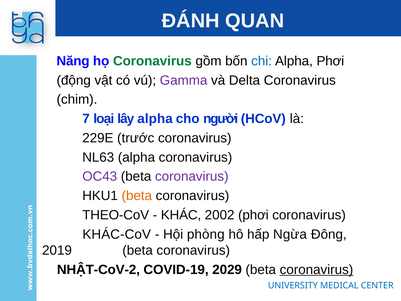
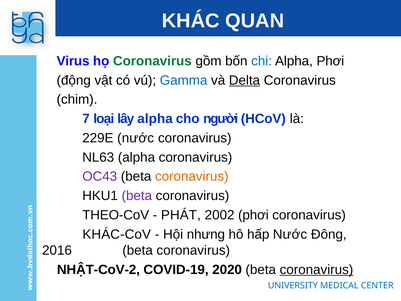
ĐÁNH: ĐÁNH -> KHÁC
Năng: Năng -> Virus
Gamma colour: purple -> blue
Delta underline: none -> present
229E trước: trước -> nước
coronavirus at (192, 176) colour: purple -> orange
beta at (137, 196) colour: orange -> purple
KHÁC: KHÁC -> PHÁT
phòng: phòng -> nhưng
hấp Ngừa: Ngừa -> Nước
2019: 2019 -> 2016
2029: 2029 -> 2020
